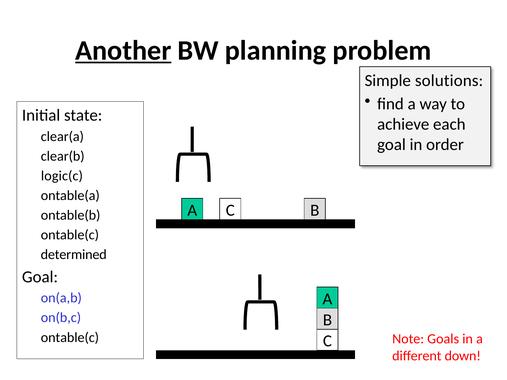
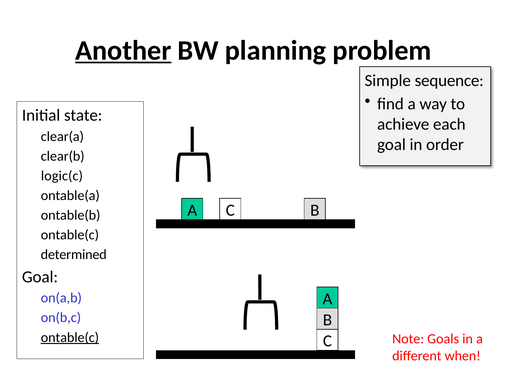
solutions: solutions -> sequence
ontable(c at (70, 338) underline: none -> present
down: down -> when
